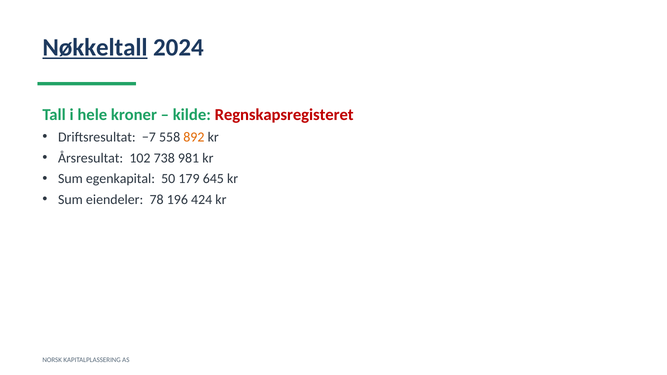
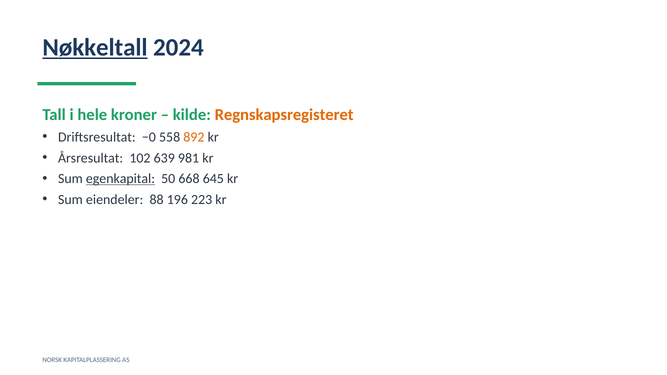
Regnskapsregisteret colour: red -> orange
−7: −7 -> −0
738: 738 -> 639
egenkapital underline: none -> present
179: 179 -> 668
78: 78 -> 88
424: 424 -> 223
